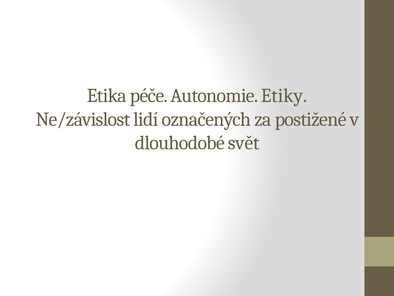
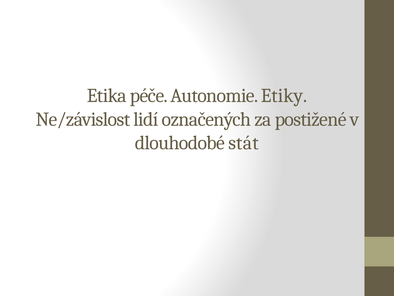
svět: svět -> stát
